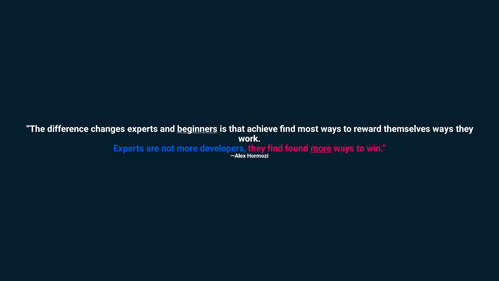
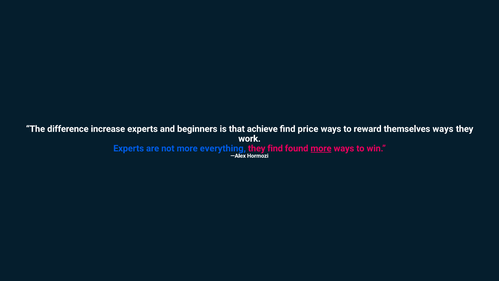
changes: changes -> increase
beginners underline: present -> none
most: most -> price
developers: developers -> everything
